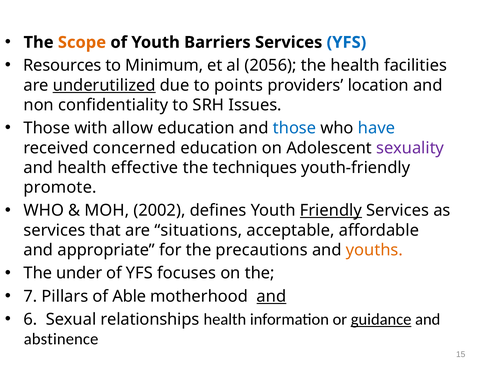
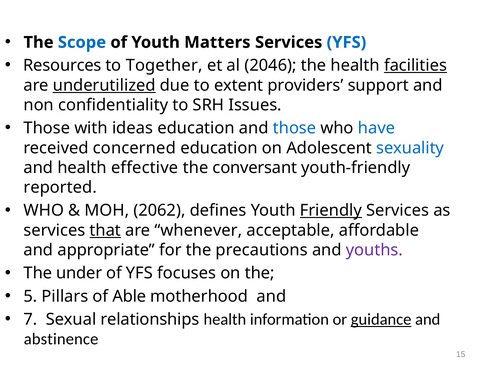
Scope colour: orange -> blue
Barriers: Barriers -> Matters
Minimum: Minimum -> Together
2056: 2056 -> 2046
facilities underline: none -> present
points: points -> extent
location: location -> support
allow: allow -> ideas
sexuality colour: purple -> blue
techniques: techniques -> conversant
promote: promote -> reported
2002: 2002 -> 2062
that underline: none -> present
situations: situations -> whenever
youths colour: orange -> purple
7: 7 -> 5
and at (271, 296) underline: present -> none
6: 6 -> 7
